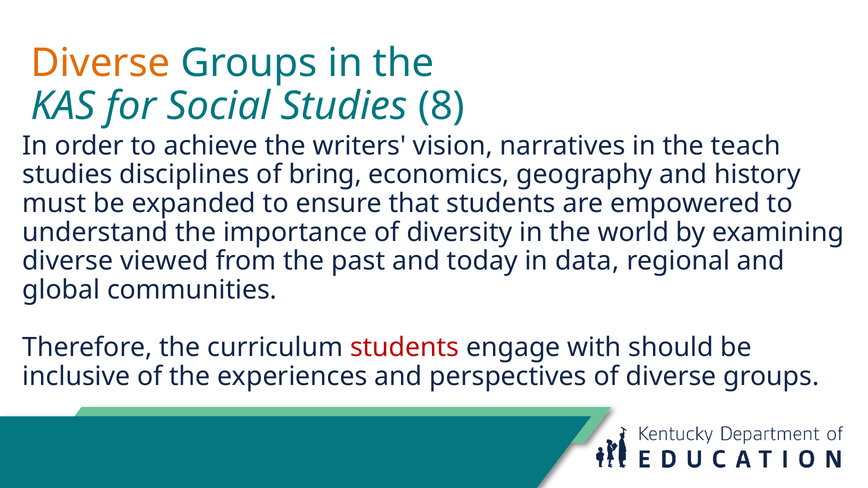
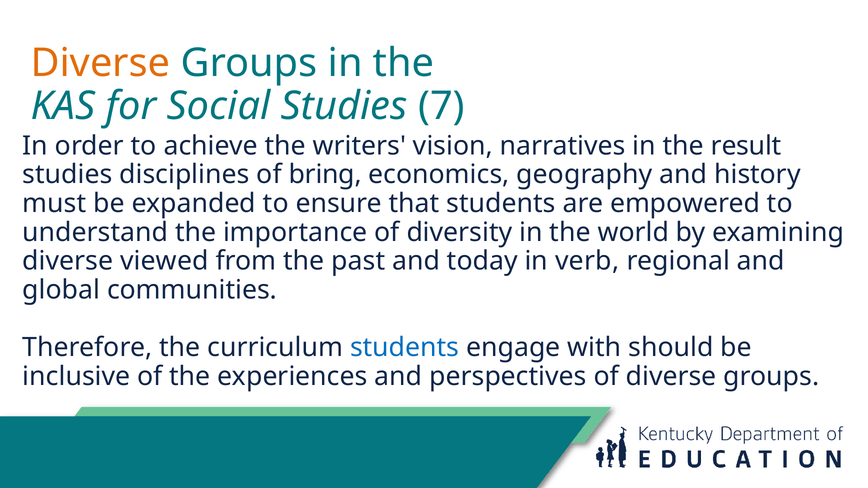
8: 8 -> 7
teach: teach -> result
data: data -> verb
students at (405, 348) colour: red -> blue
